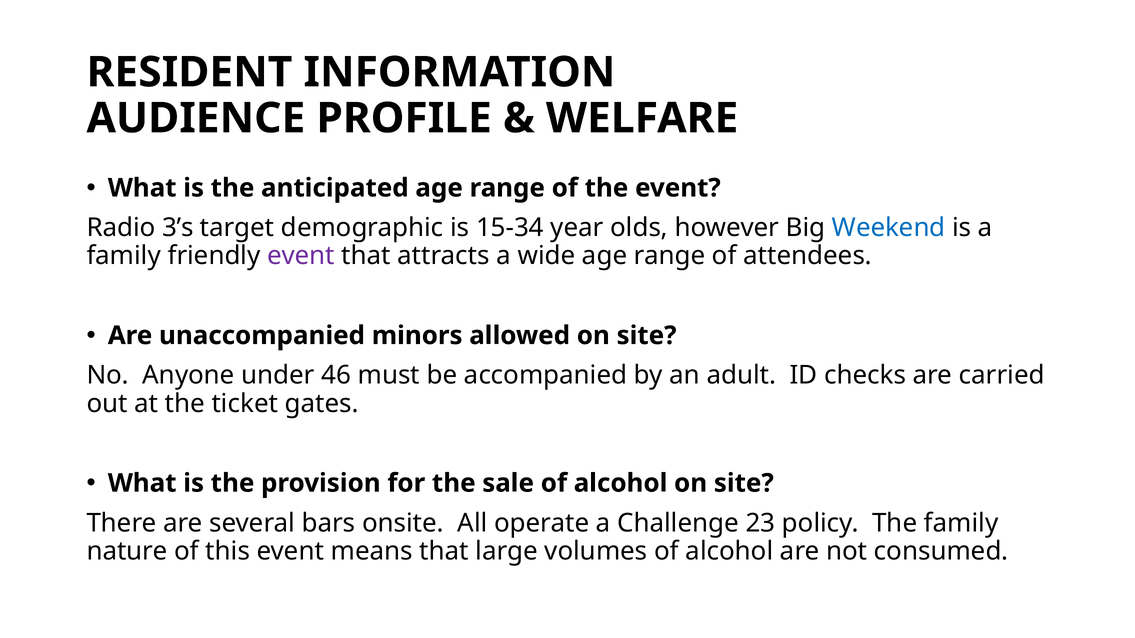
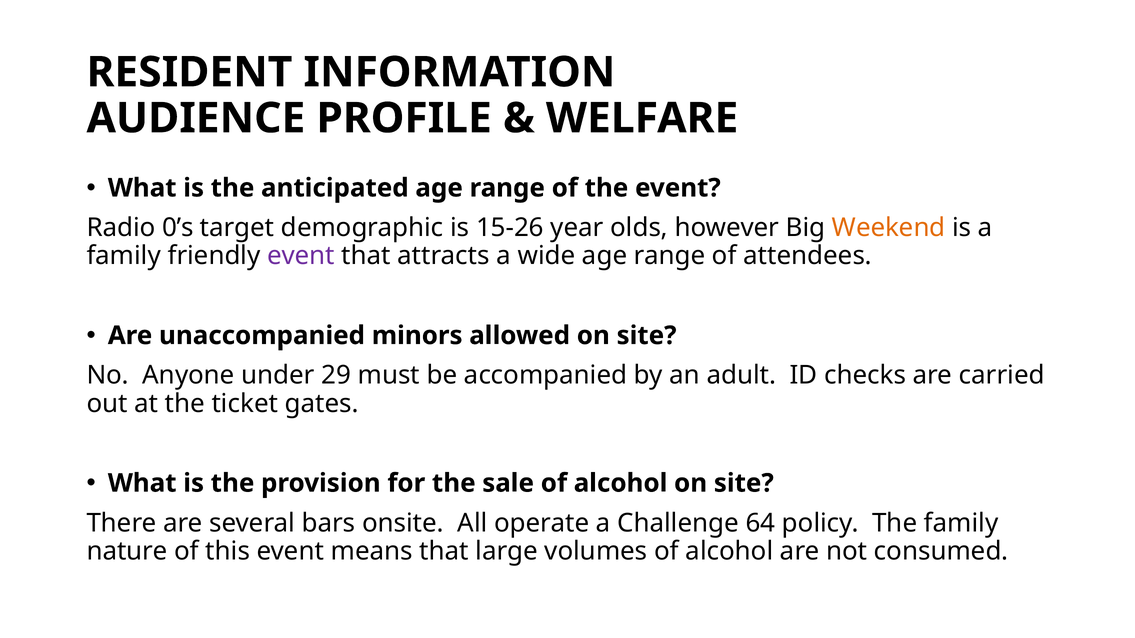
3’s: 3’s -> 0’s
15-34: 15-34 -> 15-26
Weekend colour: blue -> orange
46: 46 -> 29
23: 23 -> 64
